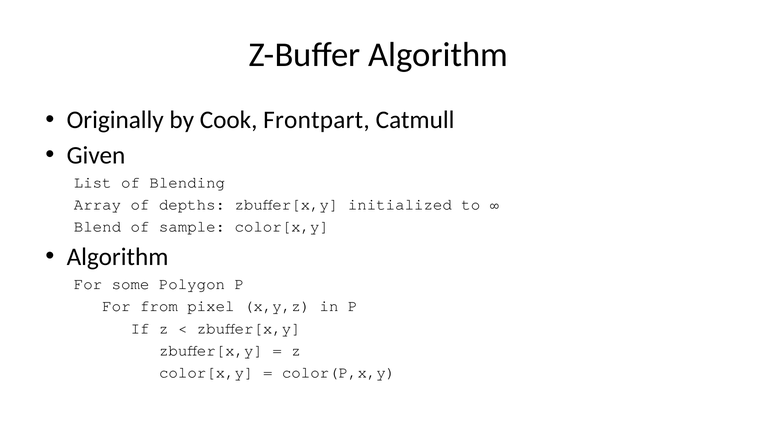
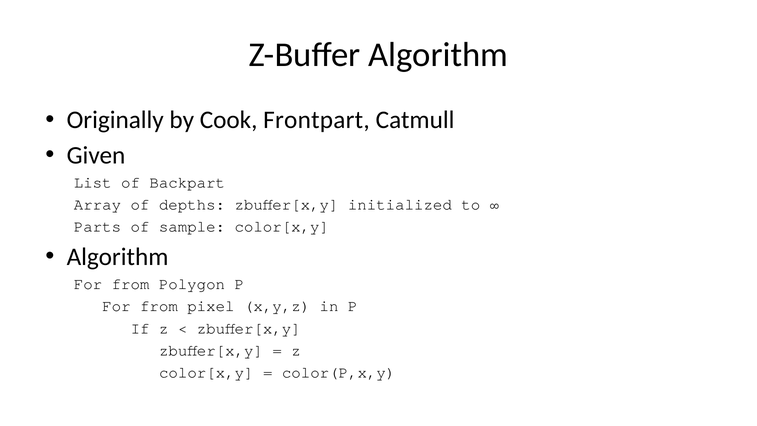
Blending: Blending -> Backpart
Blend: Blend -> Parts
some at (131, 284): some -> from
